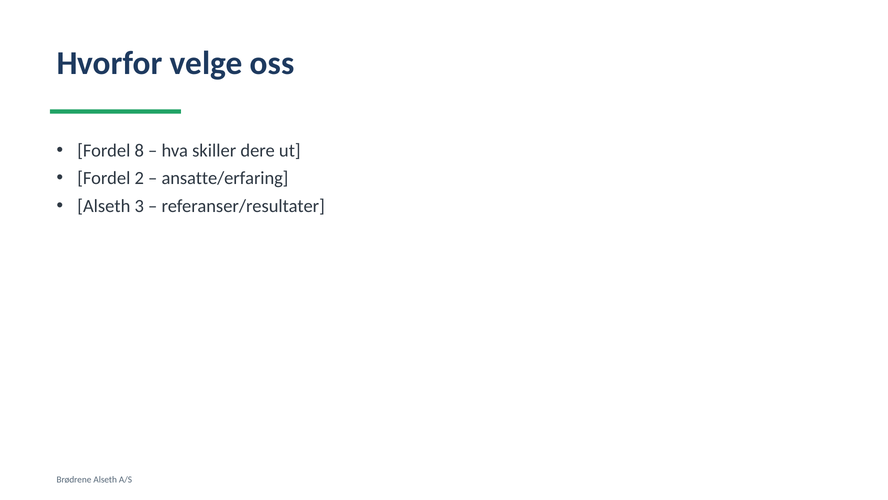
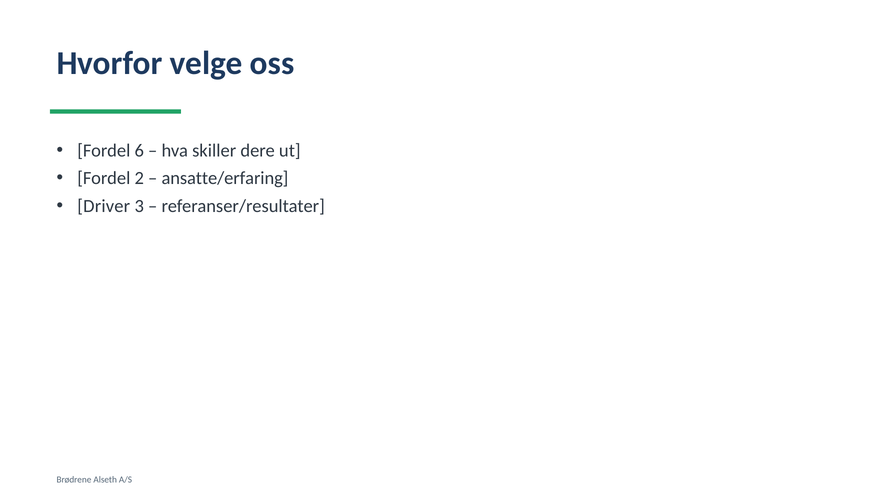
8: 8 -> 6
Alseth at (104, 206): Alseth -> Driver
